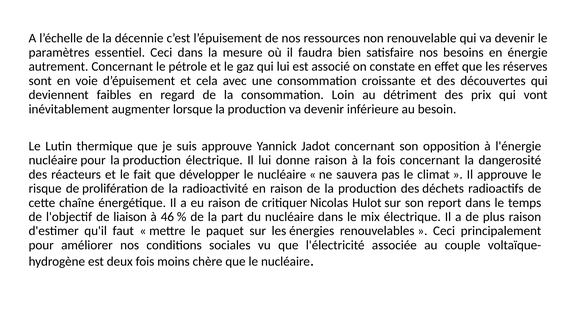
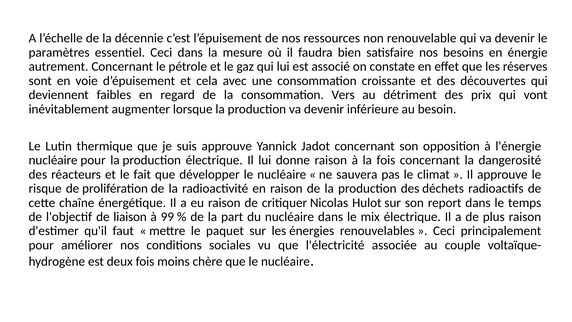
Loin: Loin -> Vers
46: 46 -> 99
